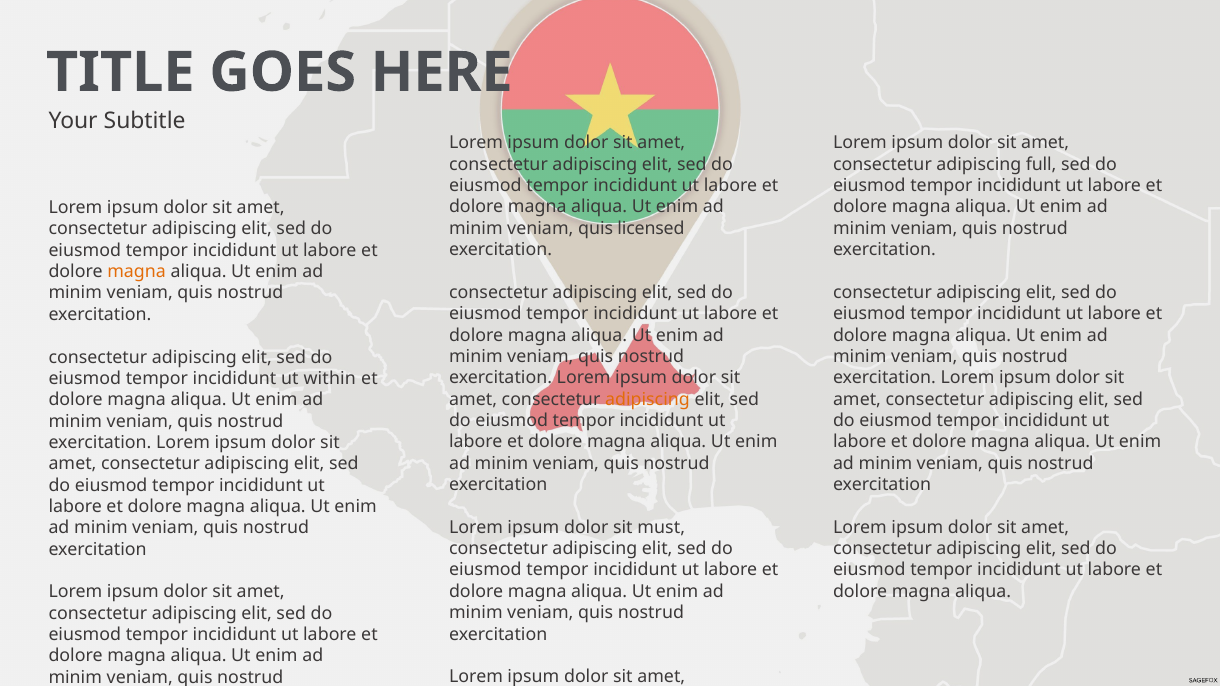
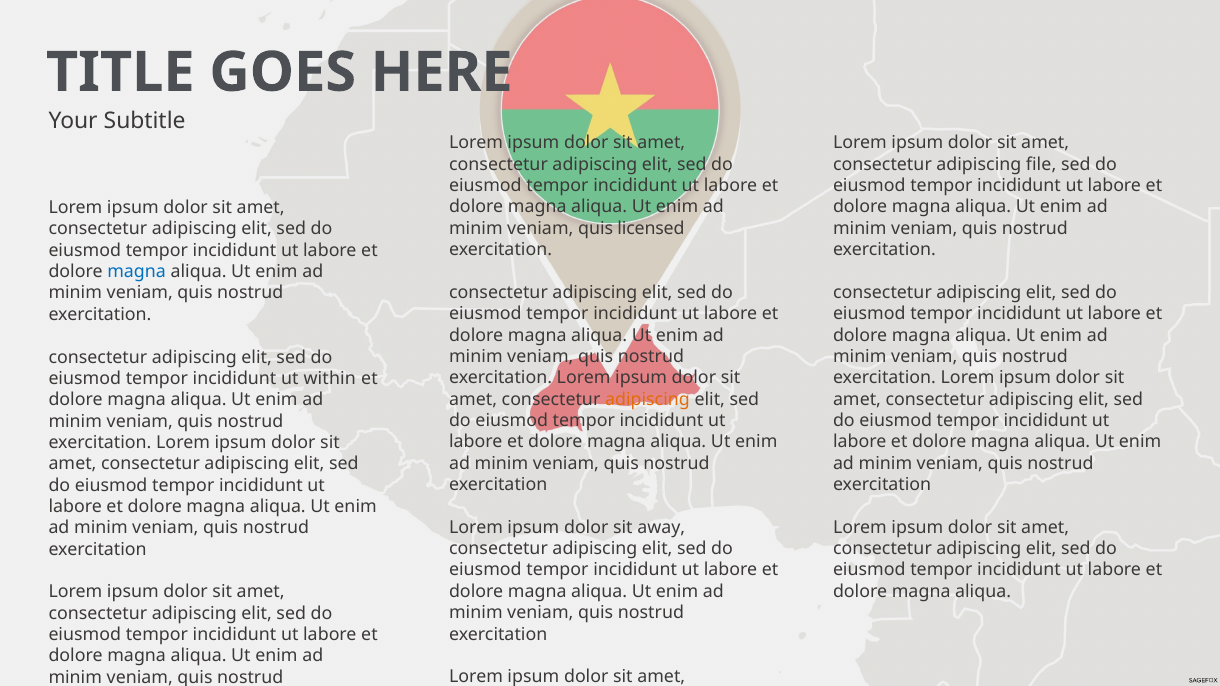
full: full -> file
magna at (137, 272) colour: orange -> blue
must: must -> away
